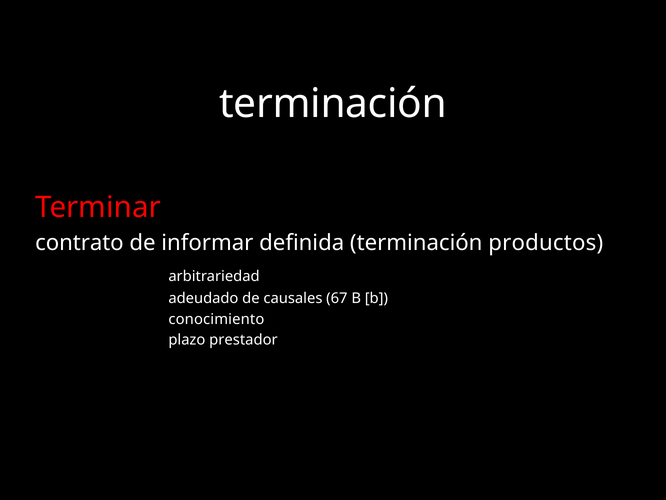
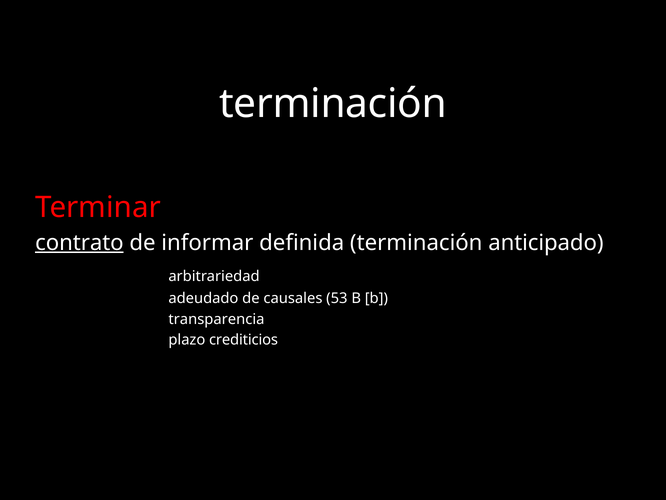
contrato underline: none -> present
productos: productos -> anticipado
67: 67 -> 53
conocimiento: conocimiento -> transparencia
prestador: prestador -> crediticios
